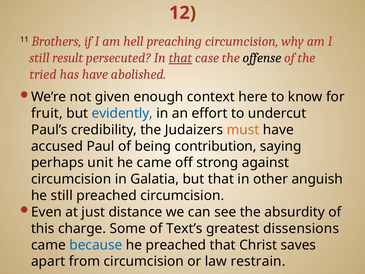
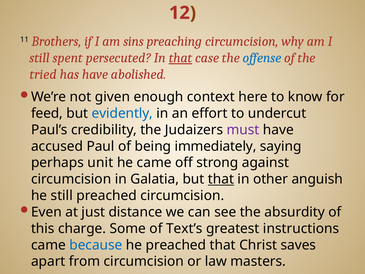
hell: hell -> sins
result: result -> spent
offense colour: black -> blue
fruit: fruit -> feed
must colour: orange -> purple
contribution: contribution -> immediately
that at (221, 179) underline: none -> present
dissensions: dissensions -> instructions
restrain: restrain -> masters
